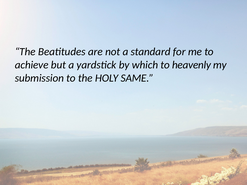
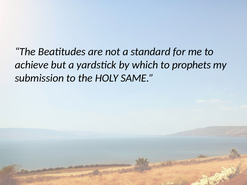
heavenly: heavenly -> prophets
